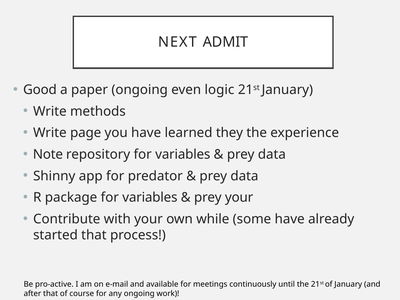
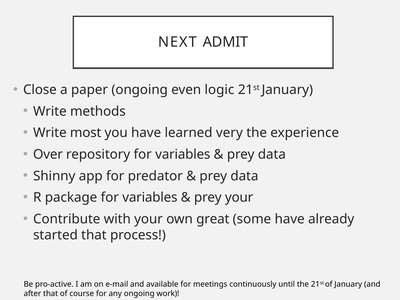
Good: Good -> Close
page: page -> most
they: they -> very
Note: Note -> Over
while: while -> great
